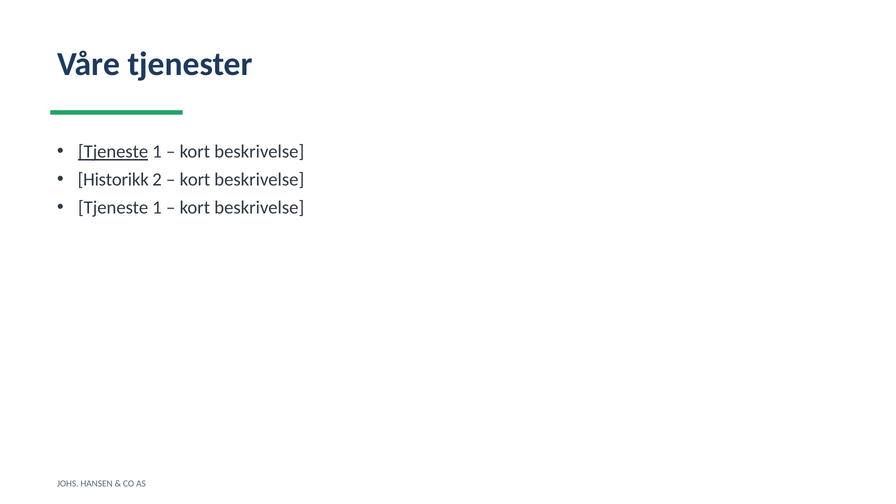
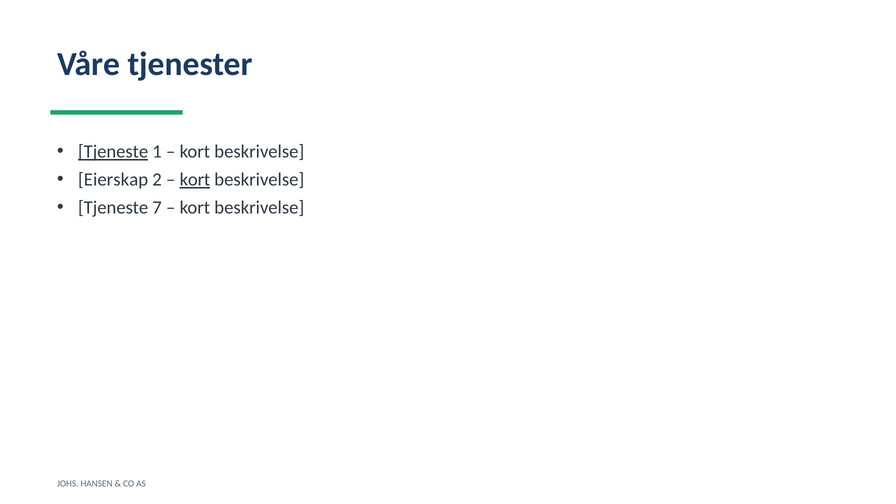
Historikk: Historikk -> Eierskap
kort at (195, 180) underline: none -> present
1 at (157, 208): 1 -> 7
